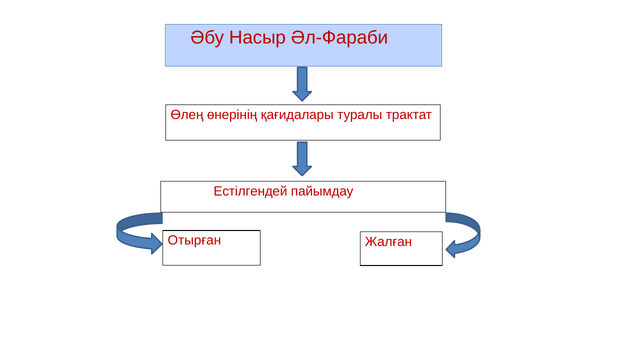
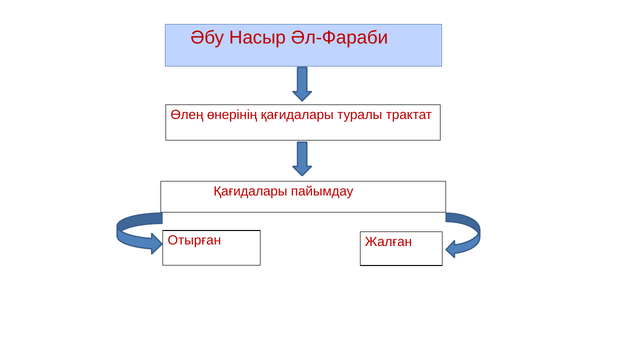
Естілгендей at (250, 191): Естілгендей -> Қағидалары
